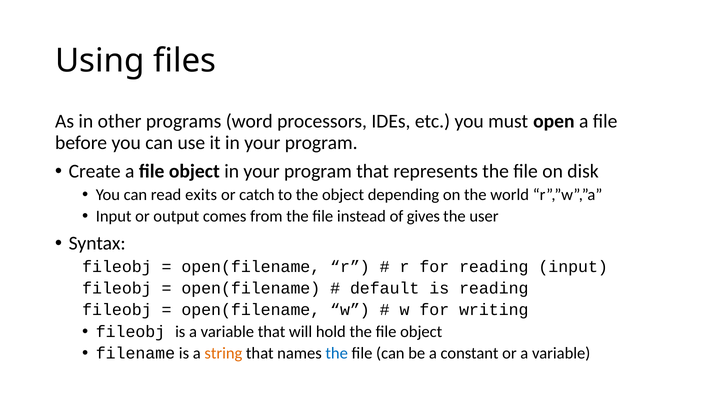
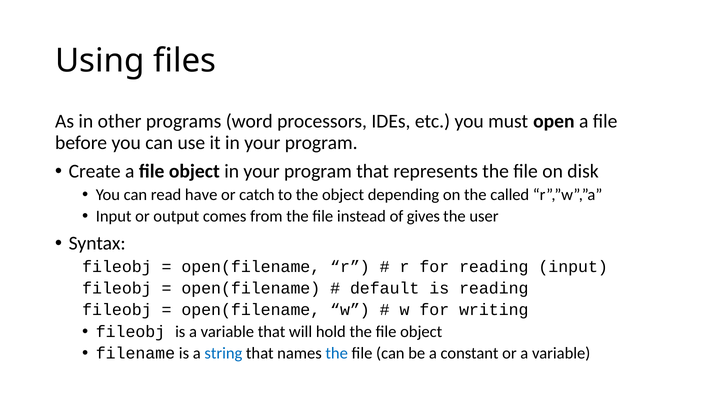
exits: exits -> have
world: world -> called
string colour: orange -> blue
